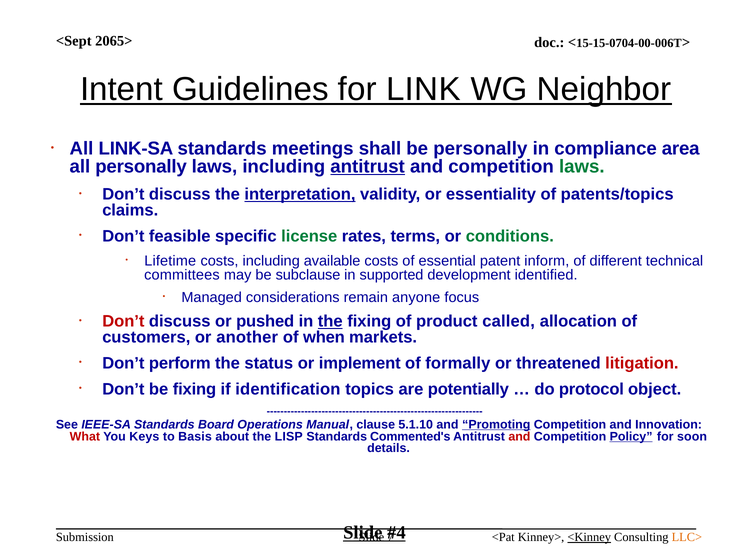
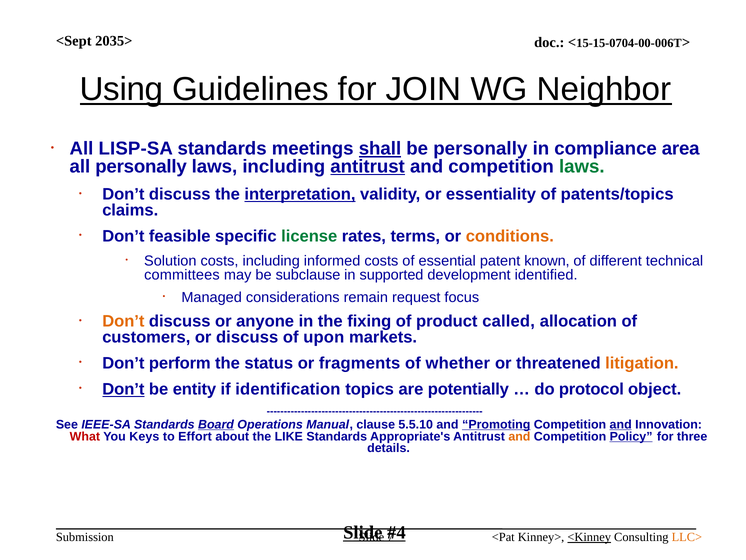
2065>: 2065> -> 2035>
Intent: Intent -> Using
LINK: LINK -> JOIN
LINK-SA: LINK-SA -> LISP-SA
shall underline: none -> present
conditions colour: green -> orange
Lifetime: Lifetime -> Solution
available: available -> informed
inform: inform -> known
anyone: anyone -> request
Don’t at (123, 321) colour: red -> orange
pushed: pushed -> anyone
the at (330, 321) underline: present -> none
or another: another -> discuss
when: when -> upon
implement: implement -> fragments
formally: formally -> whether
litigation colour: red -> orange
Don’t at (123, 389) underline: none -> present
be fixing: fixing -> entity
Board underline: none -> present
5.1.10: 5.1.10 -> 5.5.10
and at (621, 424) underline: none -> present
Basis: Basis -> Effort
LISP: LISP -> LIKE
Commented's: Commented's -> Appropriate's
and at (519, 436) colour: red -> orange
soon: soon -> three
